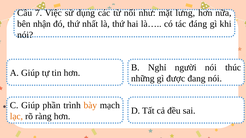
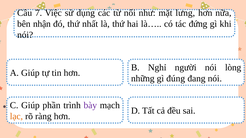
đáng: đáng -> đứng
thúc: thúc -> lòng
được: được -> đúng
bày colour: orange -> purple
